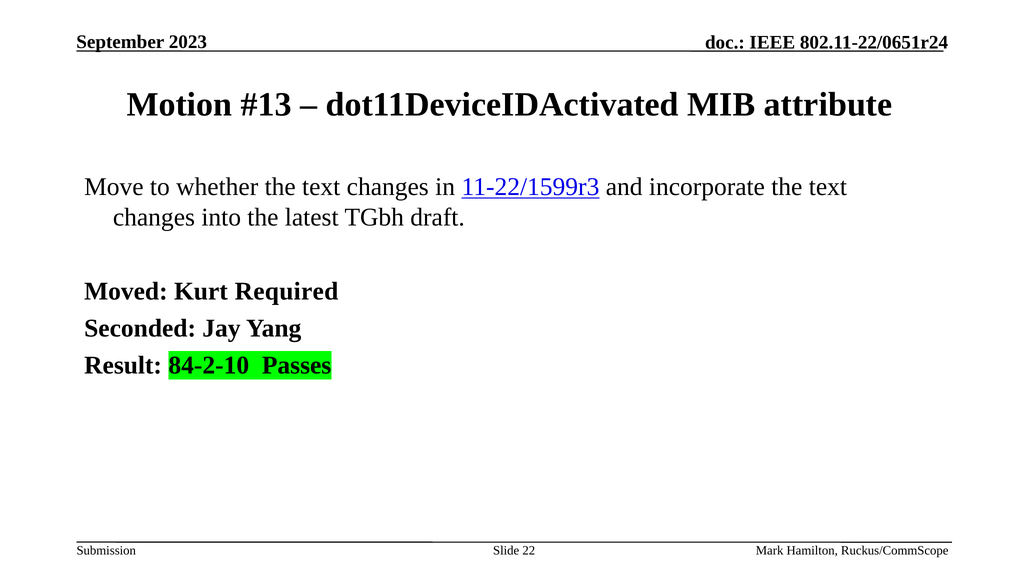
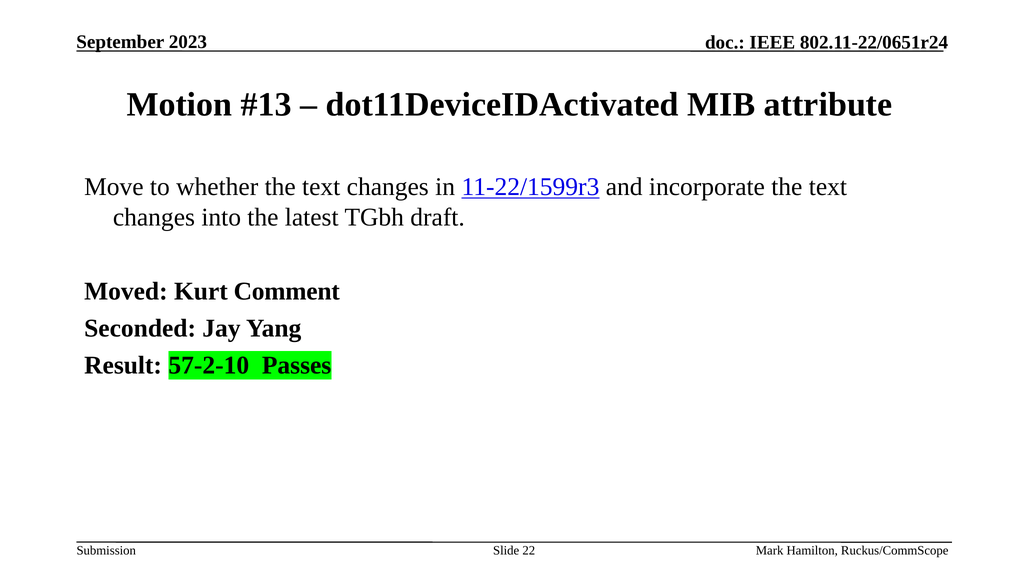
Required: Required -> Comment
84-2-10: 84-2-10 -> 57-2-10
